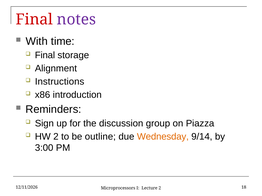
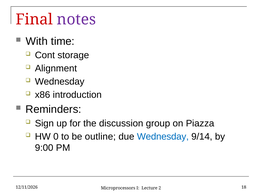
Final at (45, 55): Final -> Cont
Instructions at (60, 82): Instructions -> Wednesday
HW 2: 2 -> 0
Wednesday at (163, 137) colour: orange -> blue
3:00: 3:00 -> 9:00
